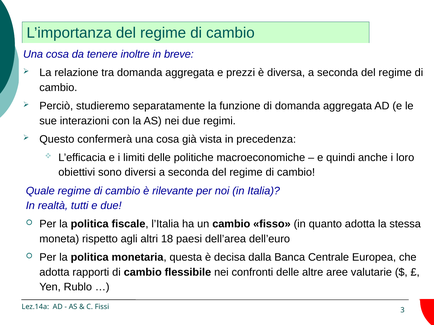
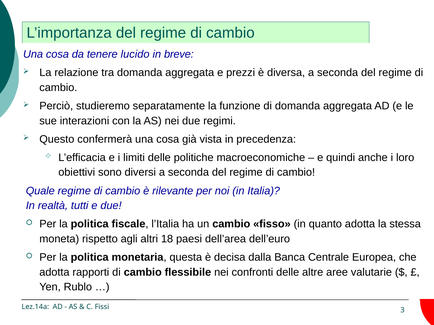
inoltre: inoltre -> lucido
